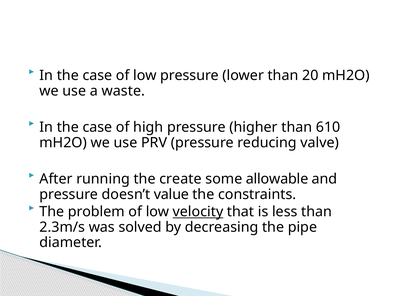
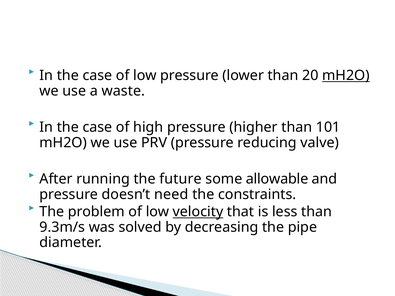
mH2O at (346, 75) underline: none -> present
610: 610 -> 101
create: create -> future
value: value -> need
2.3m/s: 2.3m/s -> 9.3m/s
